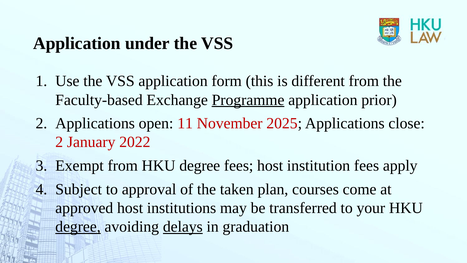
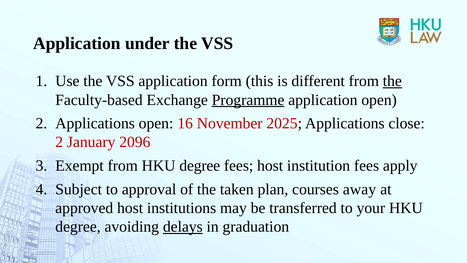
the at (392, 81) underline: none -> present
application prior: prior -> open
11: 11 -> 16
2022: 2022 -> 2096
come: come -> away
degree at (78, 226) underline: present -> none
